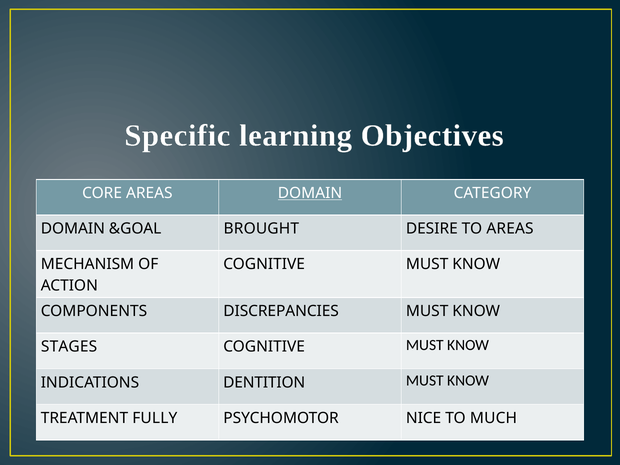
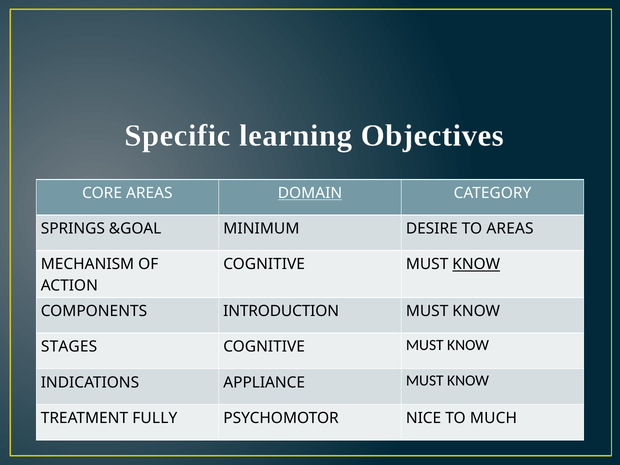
DOMAIN at (73, 229): DOMAIN -> SPRINGS
BROUGHT: BROUGHT -> MINIMUM
KNOW at (476, 264) underline: none -> present
DISCREPANCIES: DISCREPANCIES -> INTRODUCTION
DENTITION: DENTITION -> APPLIANCE
